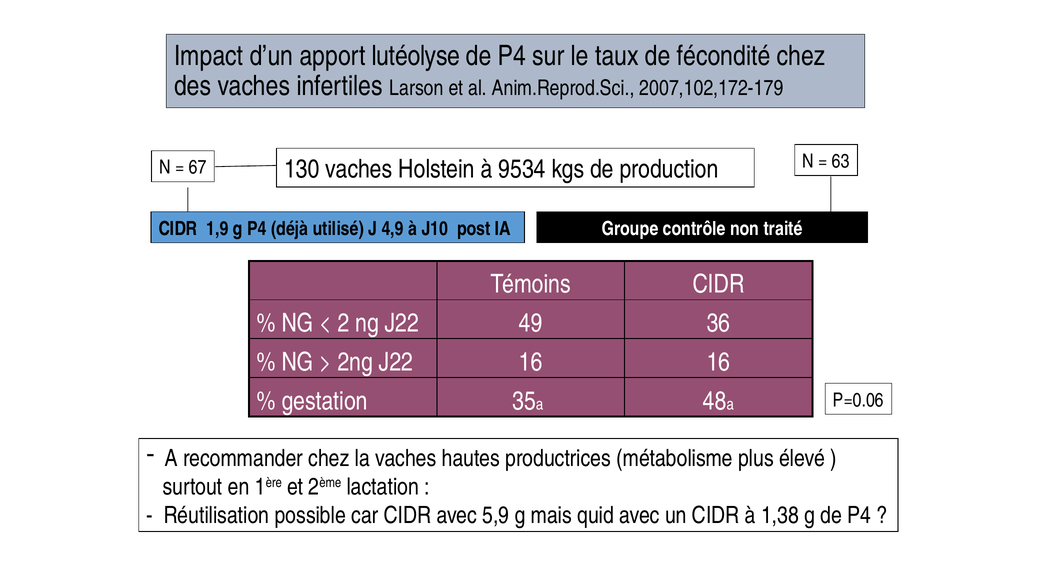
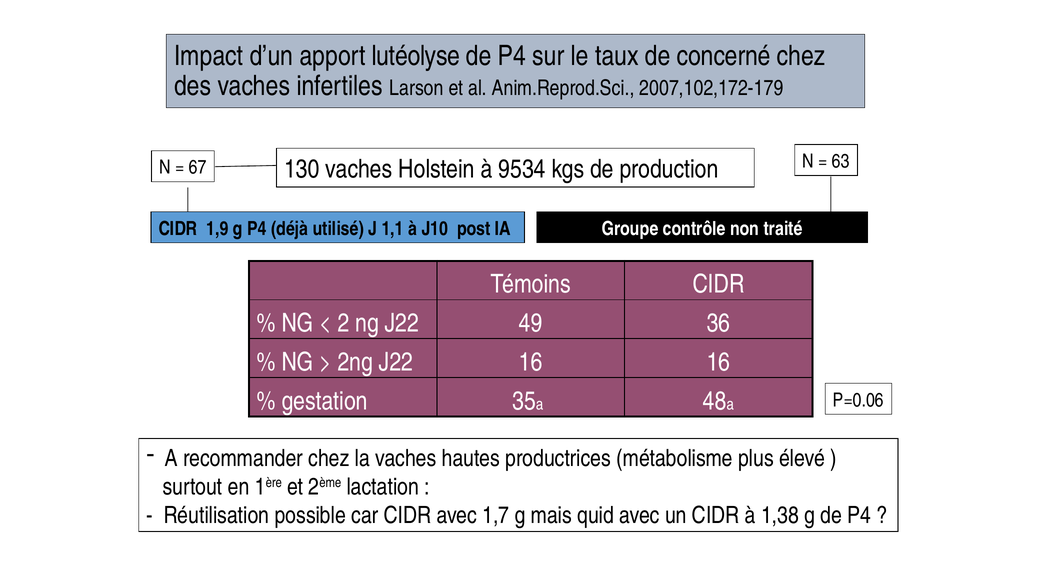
fécondité: fécondité -> concerné
4,9: 4,9 -> 1,1
5,9: 5,9 -> 1,7
